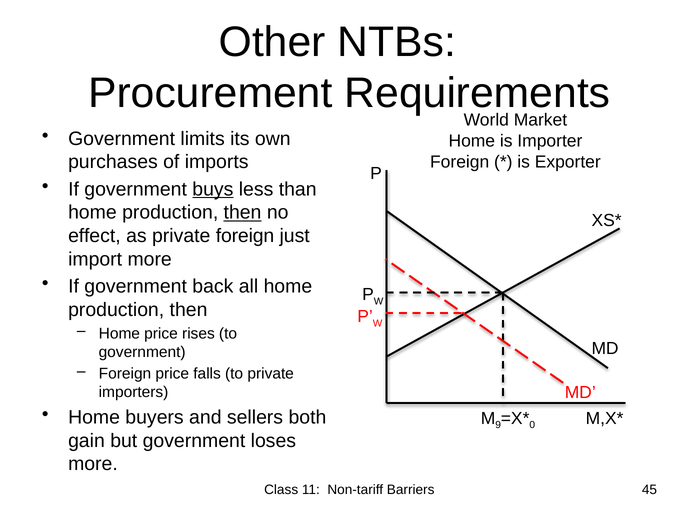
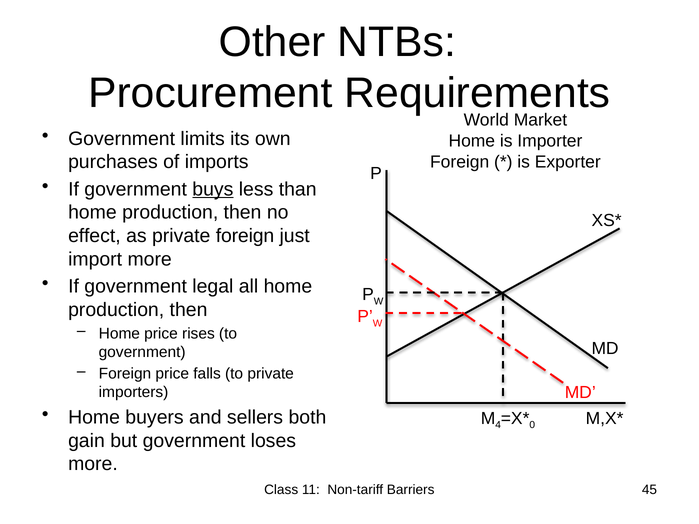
then at (243, 213) underline: present -> none
back: back -> legal
9: 9 -> 4
